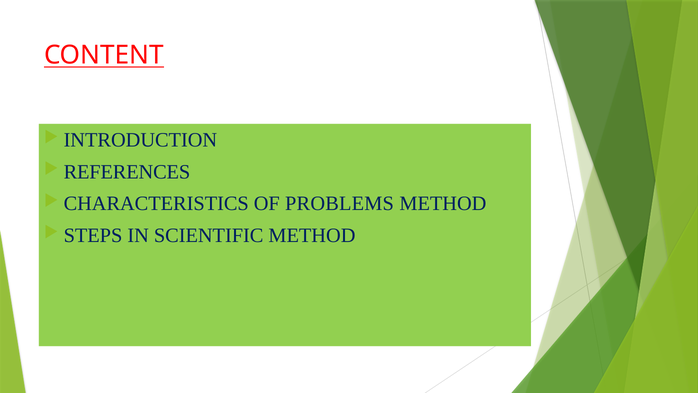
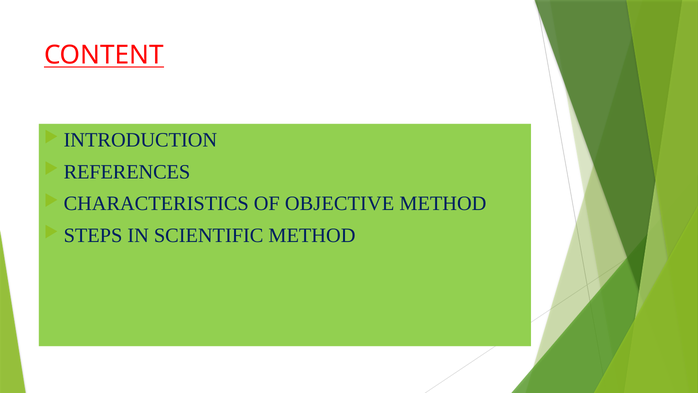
PROBLEMS: PROBLEMS -> OBJECTIVE
